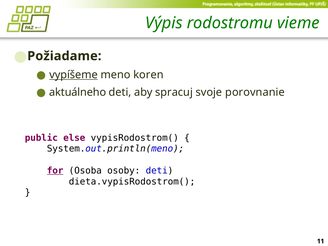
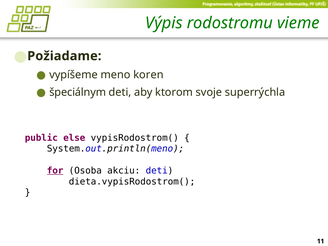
vypíšeme underline: present -> none
aktuálneho: aktuálneho -> špeciálnym
spracuj: spracuj -> ktorom
porovnanie: porovnanie -> superrýchla
osoby: osoby -> akciu
